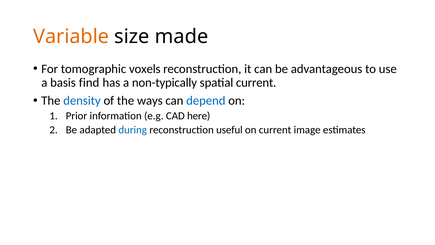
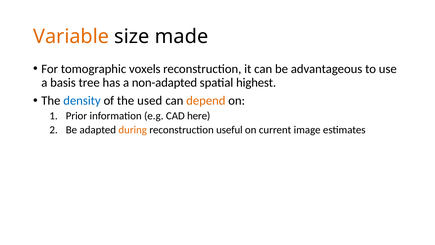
find: find -> tree
non-typically: non-typically -> non-adapted
spatial current: current -> highest
ways: ways -> used
depend colour: blue -> orange
during colour: blue -> orange
